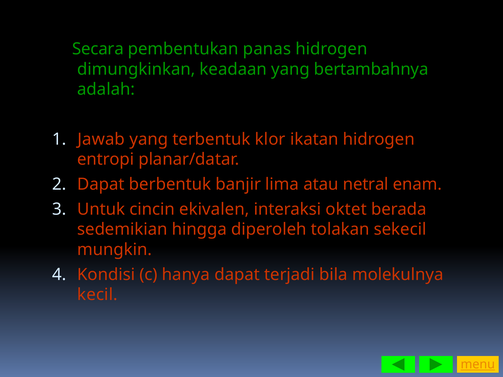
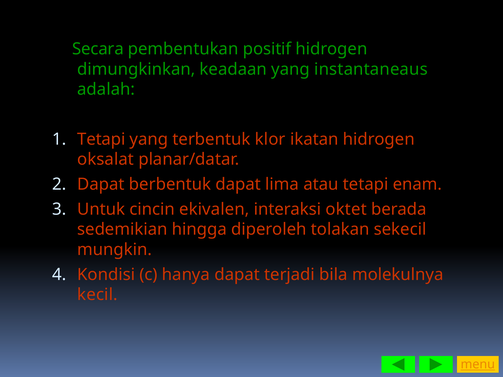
panas: panas -> positif
bertambahnya: bertambahnya -> instantaneaus
Jawab at (101, 139): Jawab -> Tetapi
entropi: entropi -> oksalat
berbentuk banjir: banjir -> dapat
atau netral: netral -> tetapi
